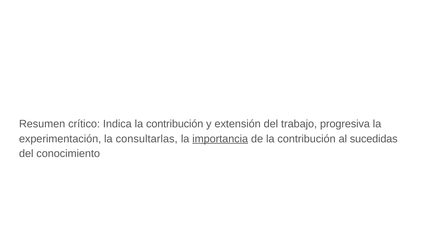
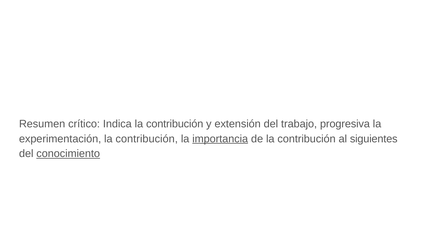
experimentación la consultarlas: consultarlas -> contribución
sucedidas: sucedidas -> siguientes
conocimiento underline: none -> present
